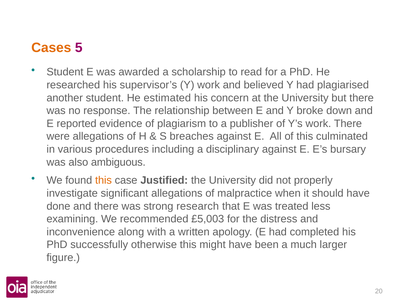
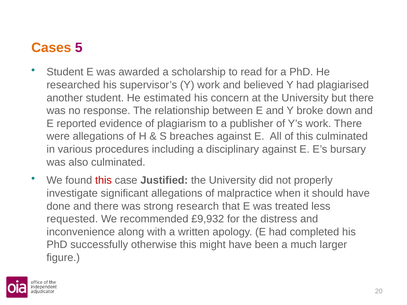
also ambiguous: ambiguous -> culminated
this at (103, 181) colour: orange -> red
examining: examining -> requested
£5,003: £5,003 -> £9,932
